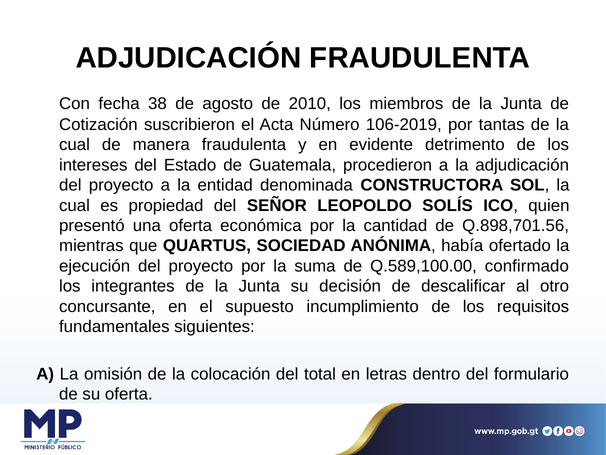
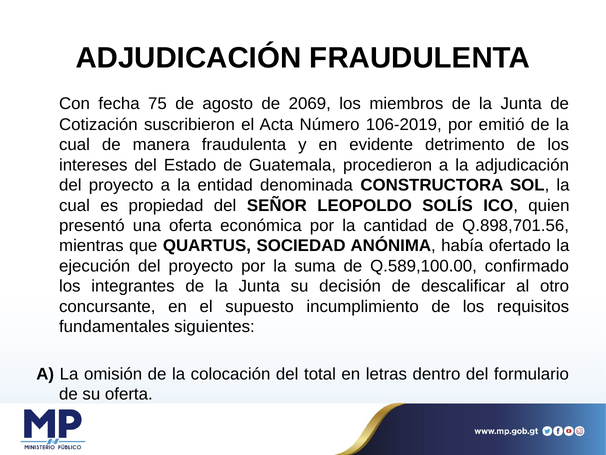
38: 38 -> 75
2010: 2010 -> 2069
tantas: tantas -> emitió
